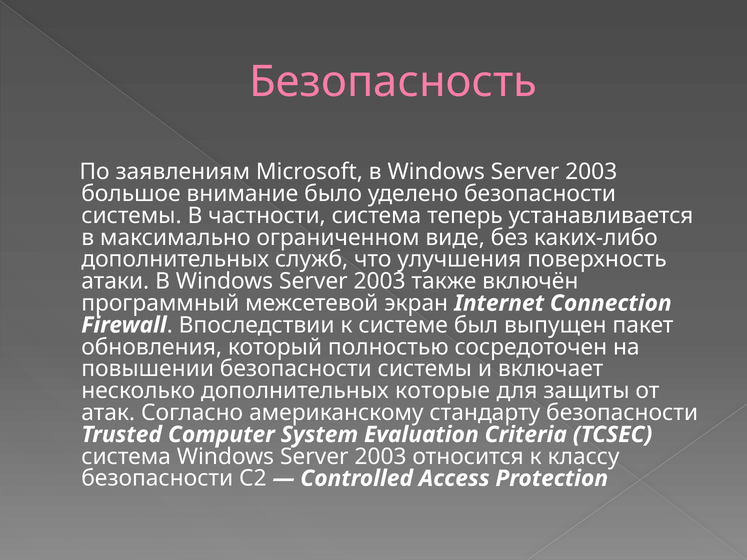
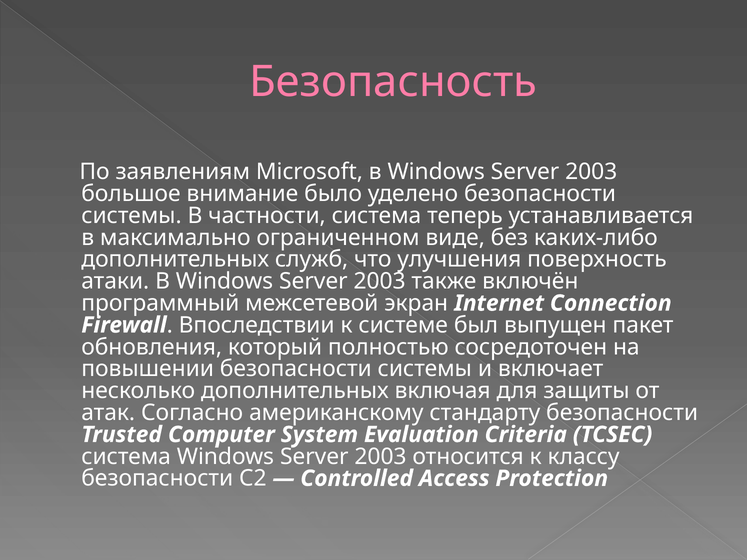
которые: которые -> включая
